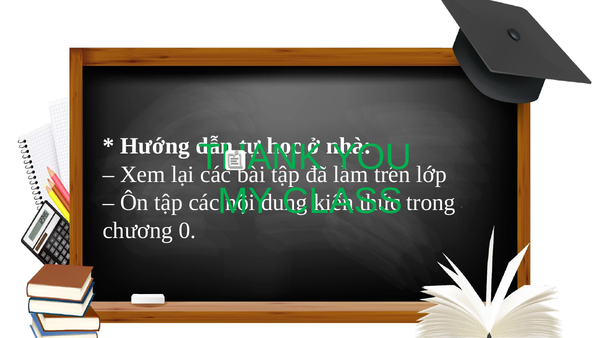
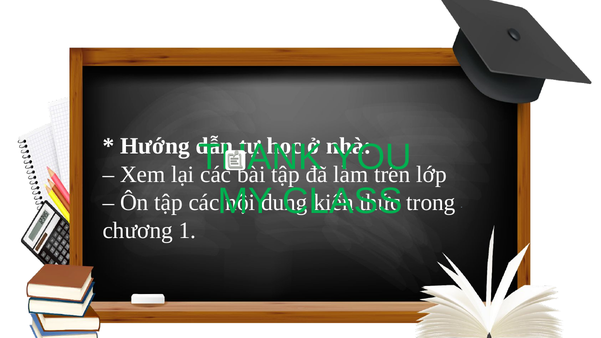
0: 0 -> 1
